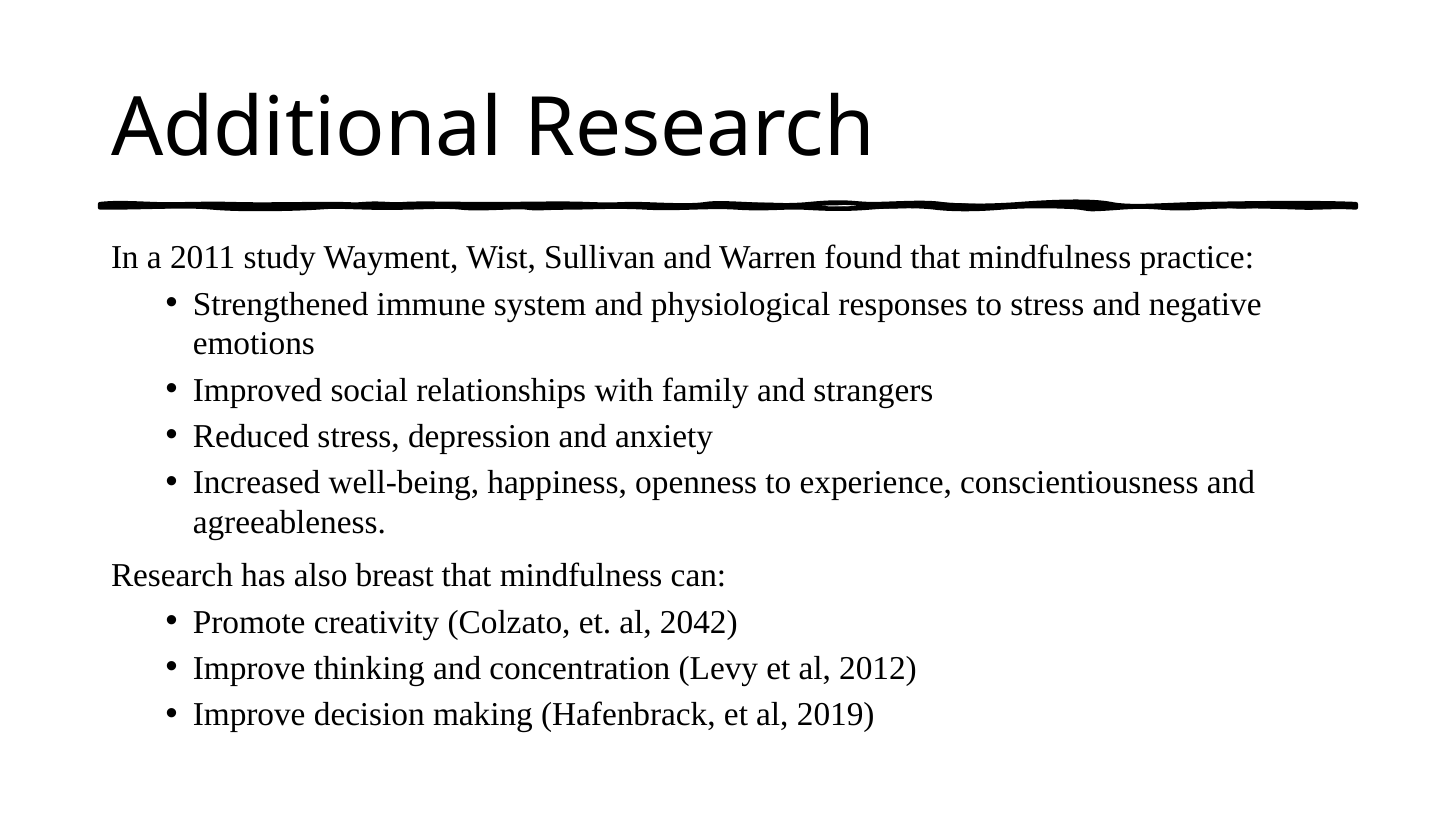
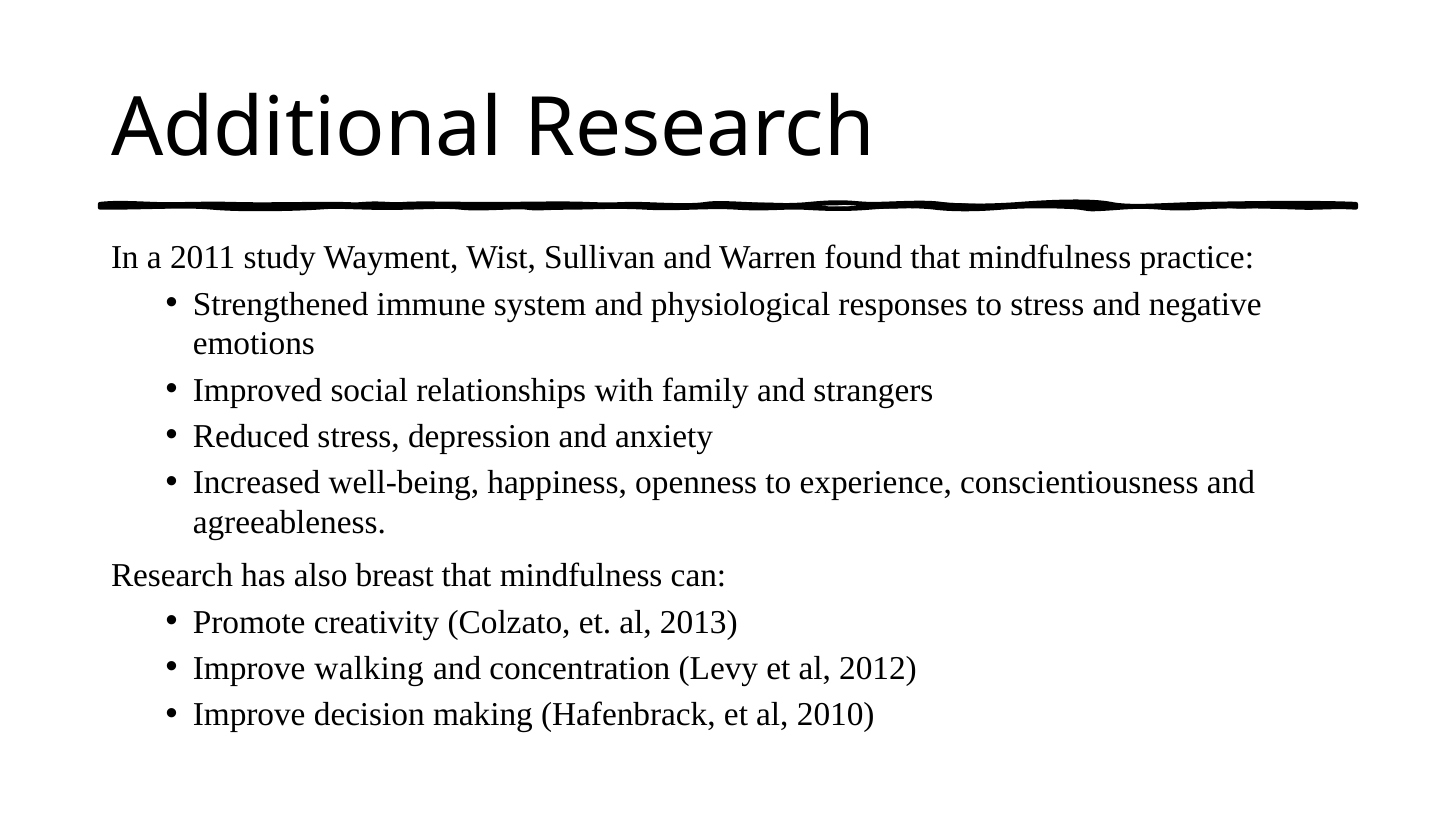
2042: 2042 -> 2013
thinking: thinking -> walking
2019: 2019 -> 2010
